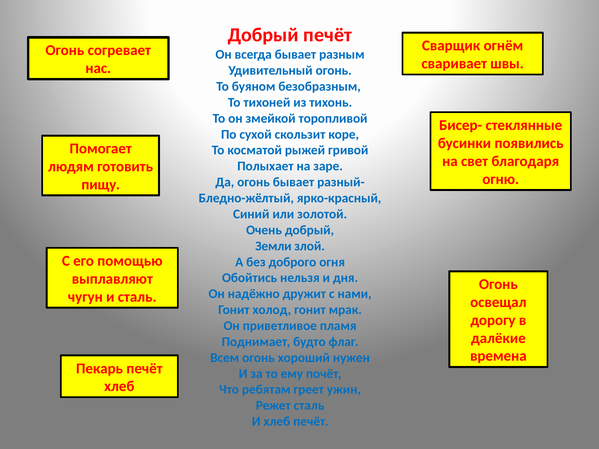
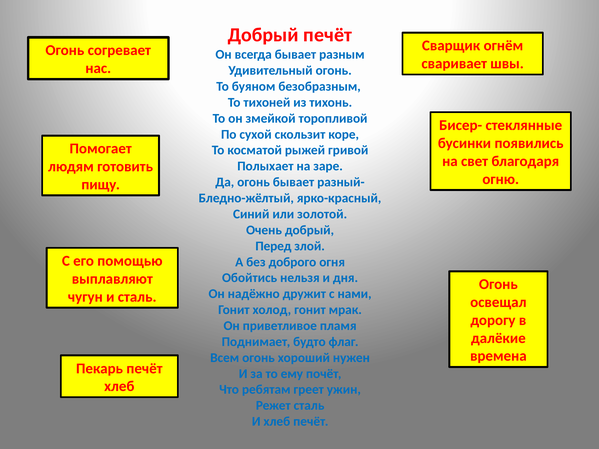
Земли: Земли -> Перед
